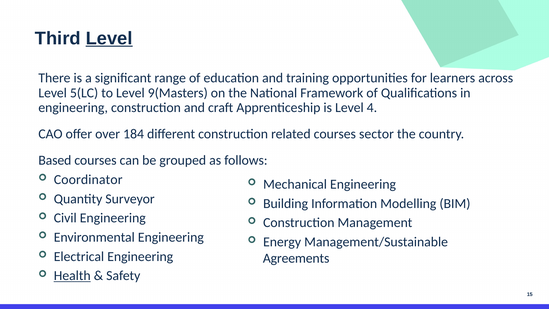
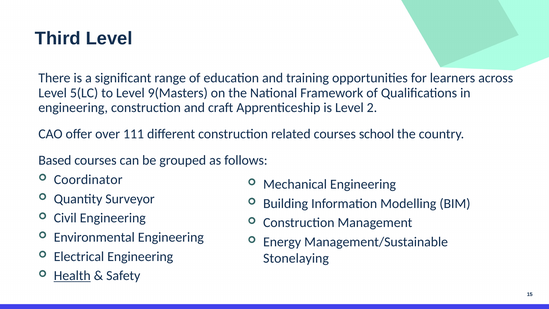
Level at (109, 38) underline: present -> none
4: 4 -> 2
184: 184 -> 111
sector: sector -> school
Agreements: Agreements -> Stonelaying
